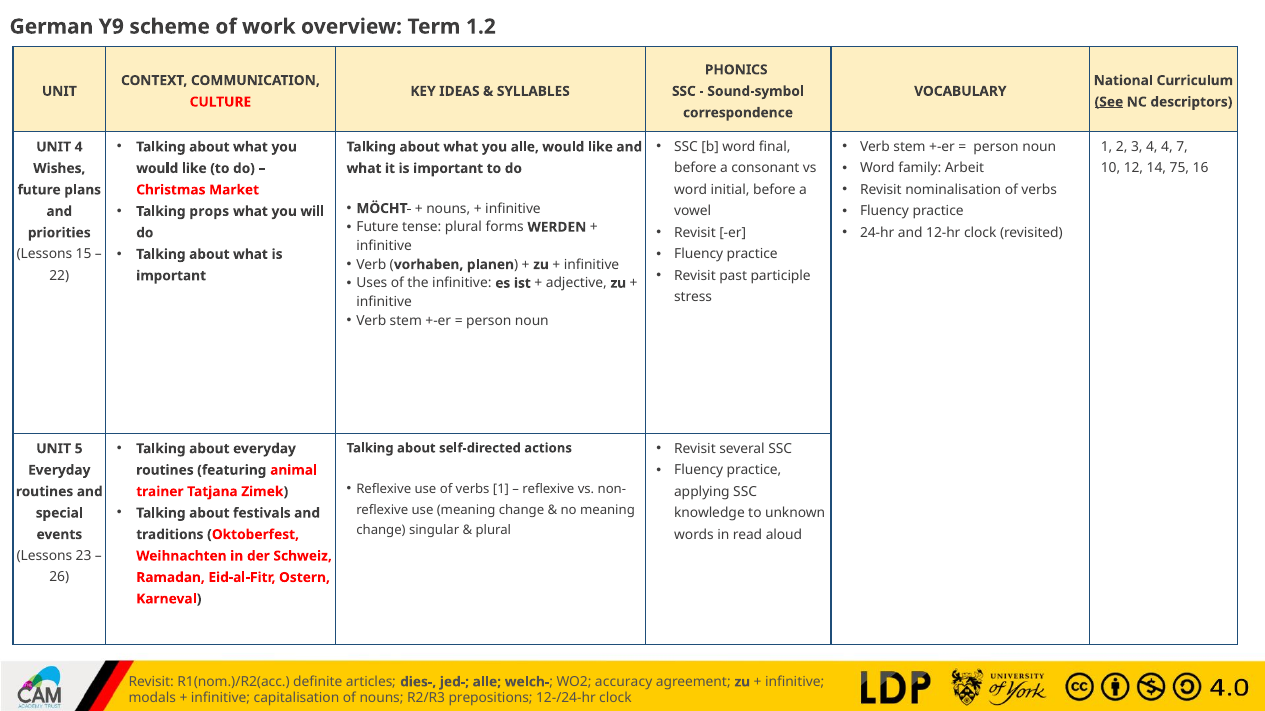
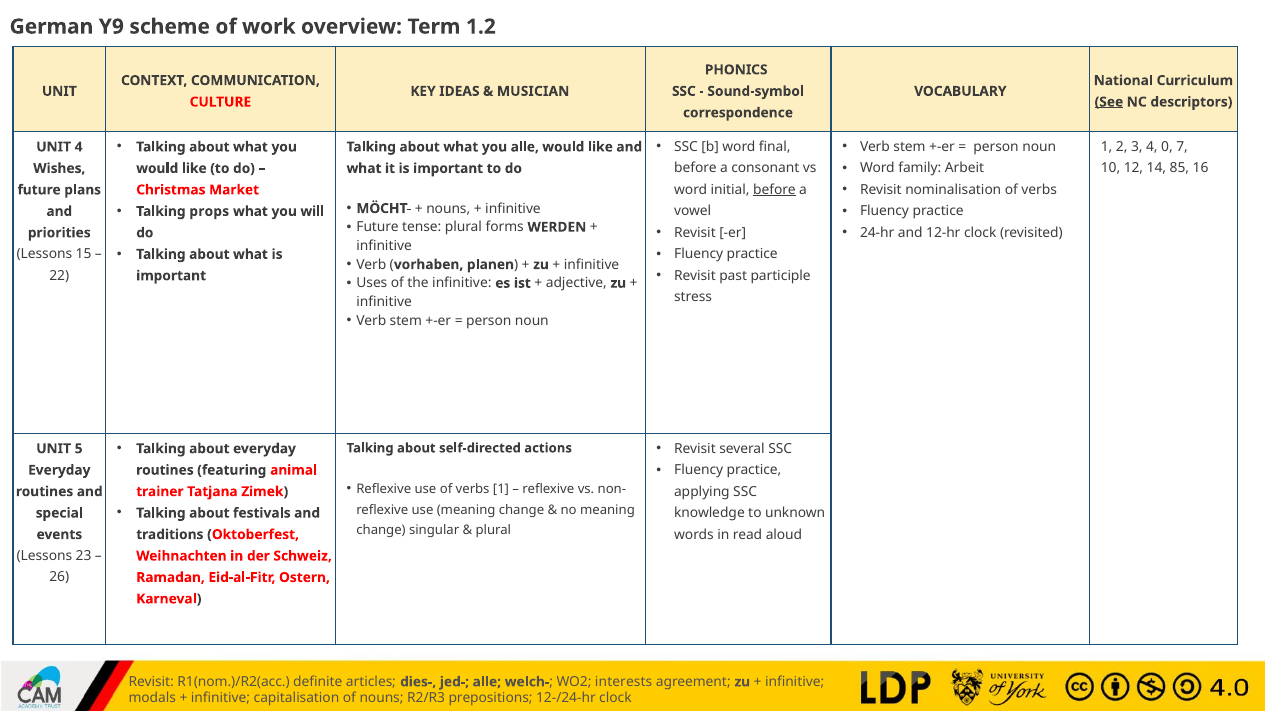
SYLLABLES: SYLLABLES -> MUSICIAN
4 4: 4 -> 0
75: 75 -> 85
before at (774, 190) underline: none -> present
accuracy: accuracy -> interests
